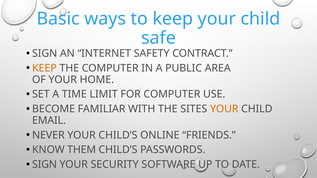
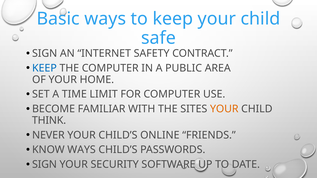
KEEP at (44, 68) colour: orange -> blue
EMAIL: EMAIL -> THINK
KNOW THEM: THEM -> WAYS
